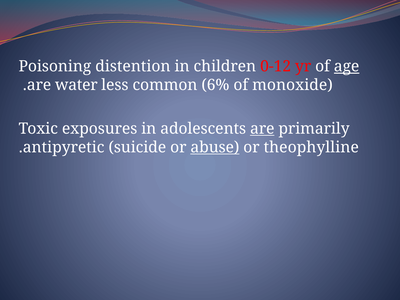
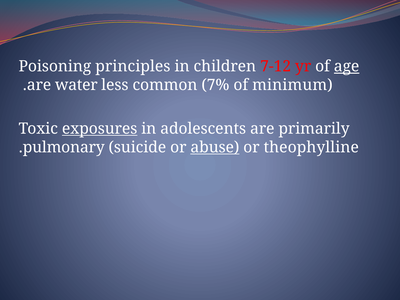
distention: distention -> principles
0-12: 0-12 -> 7-12
6%: 6% -> 7%
monoxide: monoxide -> minimum
exposures underline: none -> present
are at (262, 129) underline: present -> none
antipyretic: antipyretic -> pulmonary
